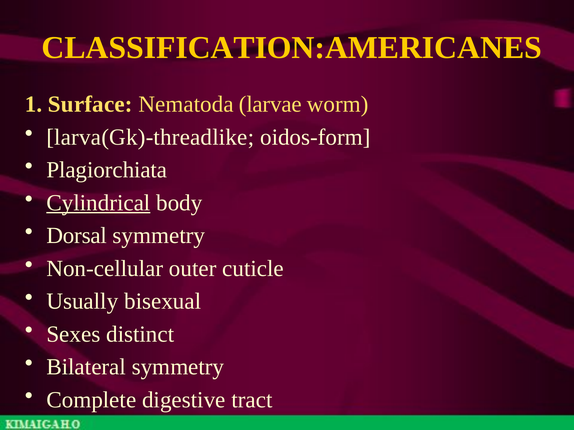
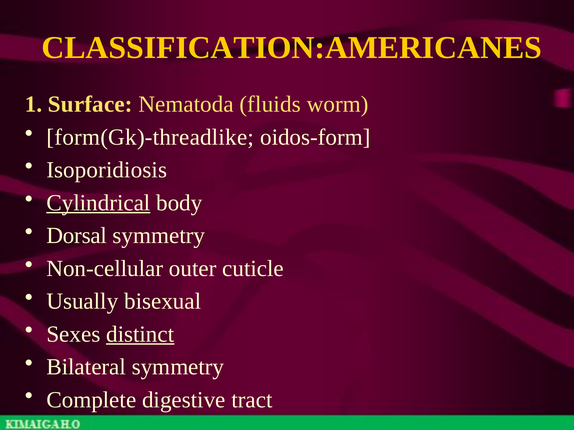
larvae: larvae -> fluids
larva(Gk)-threadlike: larva(Gk)-threadlike -> form(Gk)-threadlike
Plagiorchiata: Plagiorchiata -> Isoporidiosis
distinct underline: none -> present
